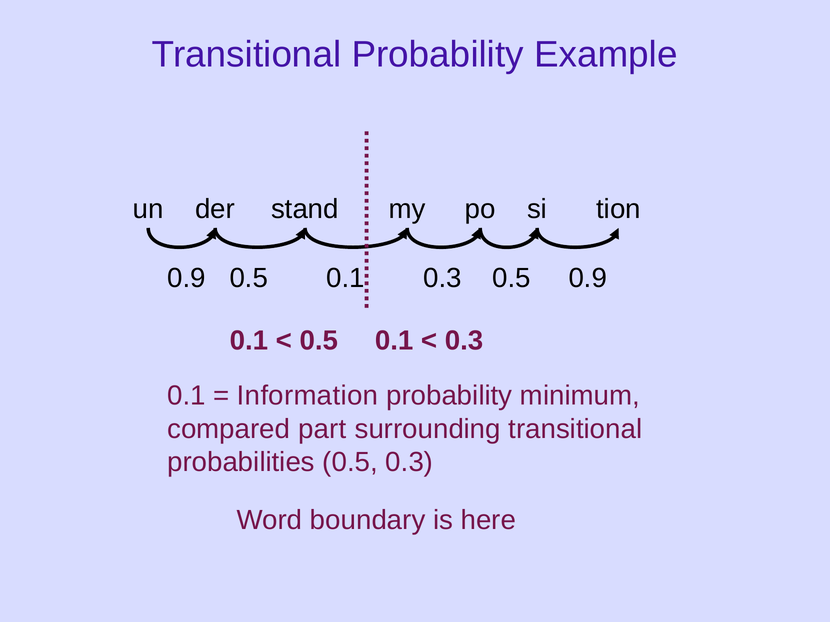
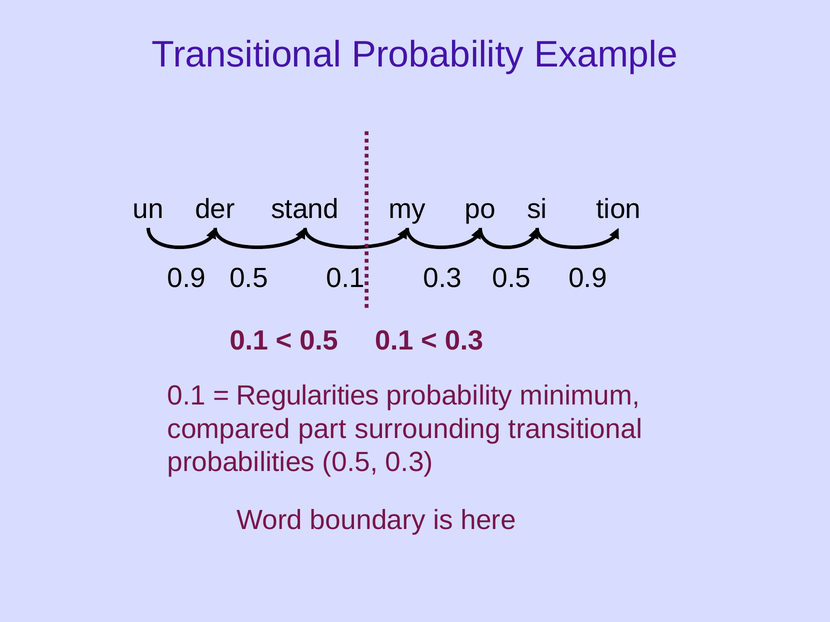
Information: Information -> Regularities
